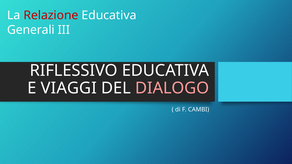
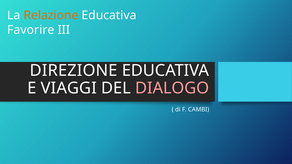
Relazione colour: red -> orange
Generali: Generali -> Favorire
RIFLESSIVO: RIFLESSIVO -> DIREZIONE
